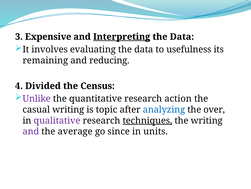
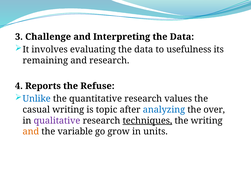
Expensive: Expensive -> Challenge
Interpreting underline: present -> none
and reducing: reducing -> research
Divided: Divided -> Reports
Census: Census -> Refuse
Unlike colour: purple -> blue
action: action -> values
and at (31, 131) colour: purple -> orange
average: average -> variable
since: since -> grow
